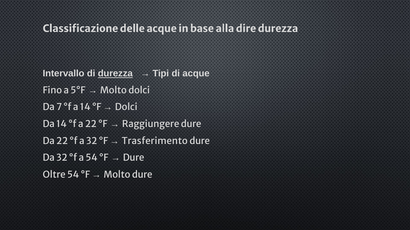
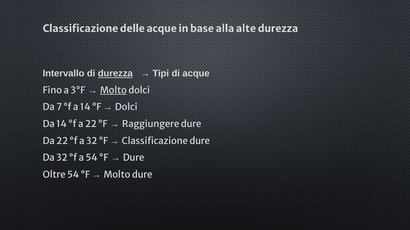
dire: dire -> alte
5°F: 5°F -> 3°F
Molto at (113, 91) underline: none -> present
Trasferimento at (155, 141): Trasferimento -> Classificazione
